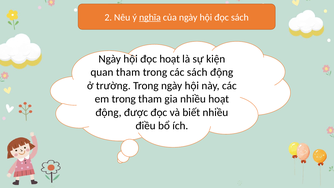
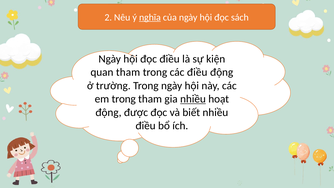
đọc hoạt: hoạt -> điều
các sách: sách -> điều
nhiều at (193, 99) underline: none -> present
